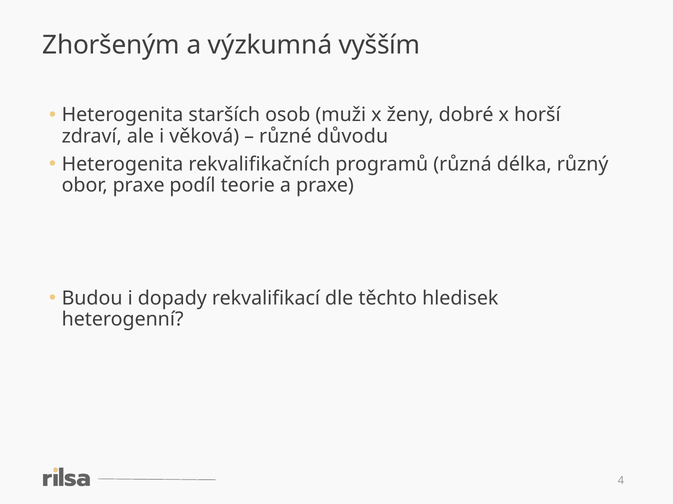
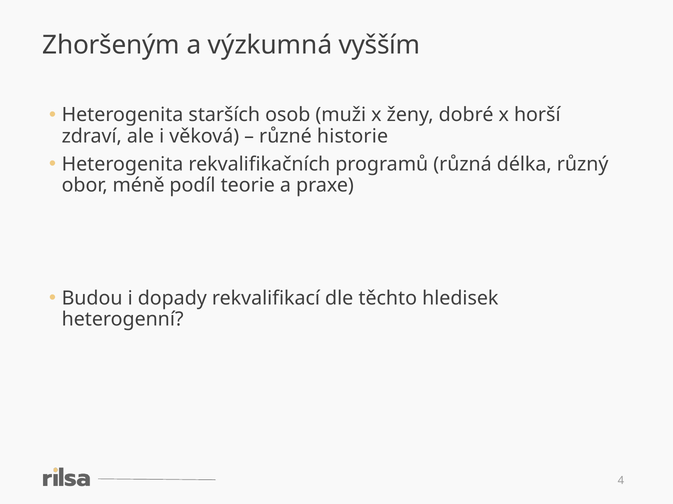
důvodu: důvodu -> historie
obor praxe: praxe -> méně
